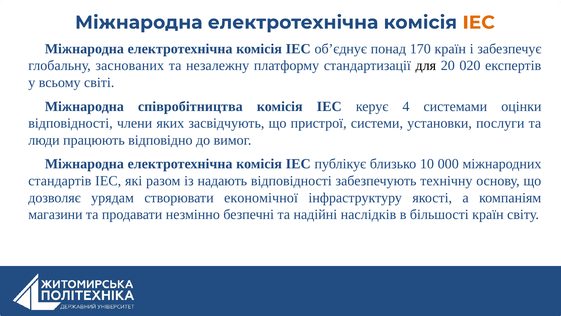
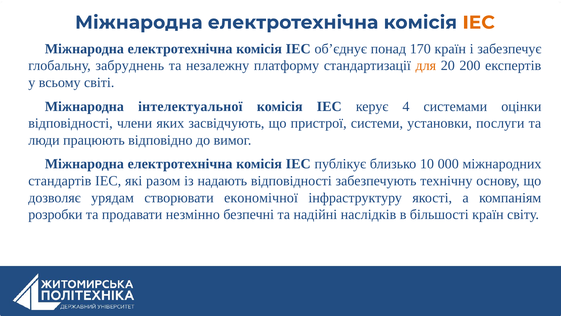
заснованих: заснованих -> забруднень
для colour: black -> orange
020: 020 -> 200
співробітництва: співробітництва -> інтелектуальної
магазини: магазини -> розробки
